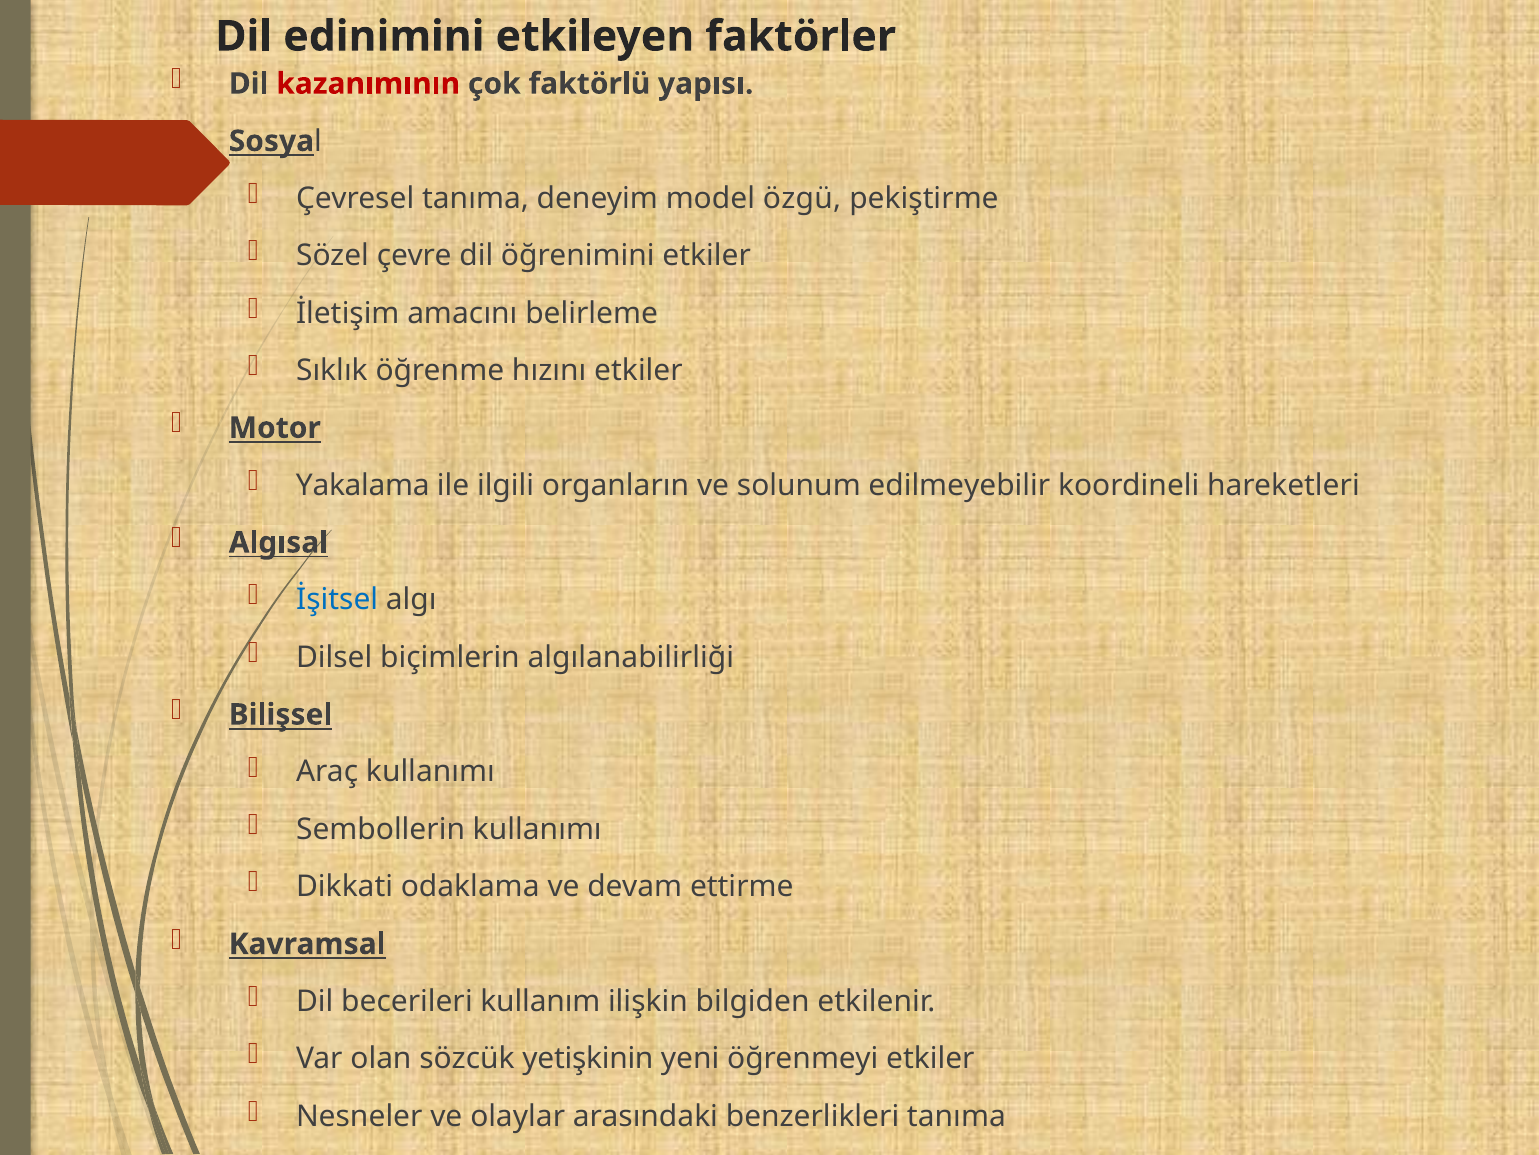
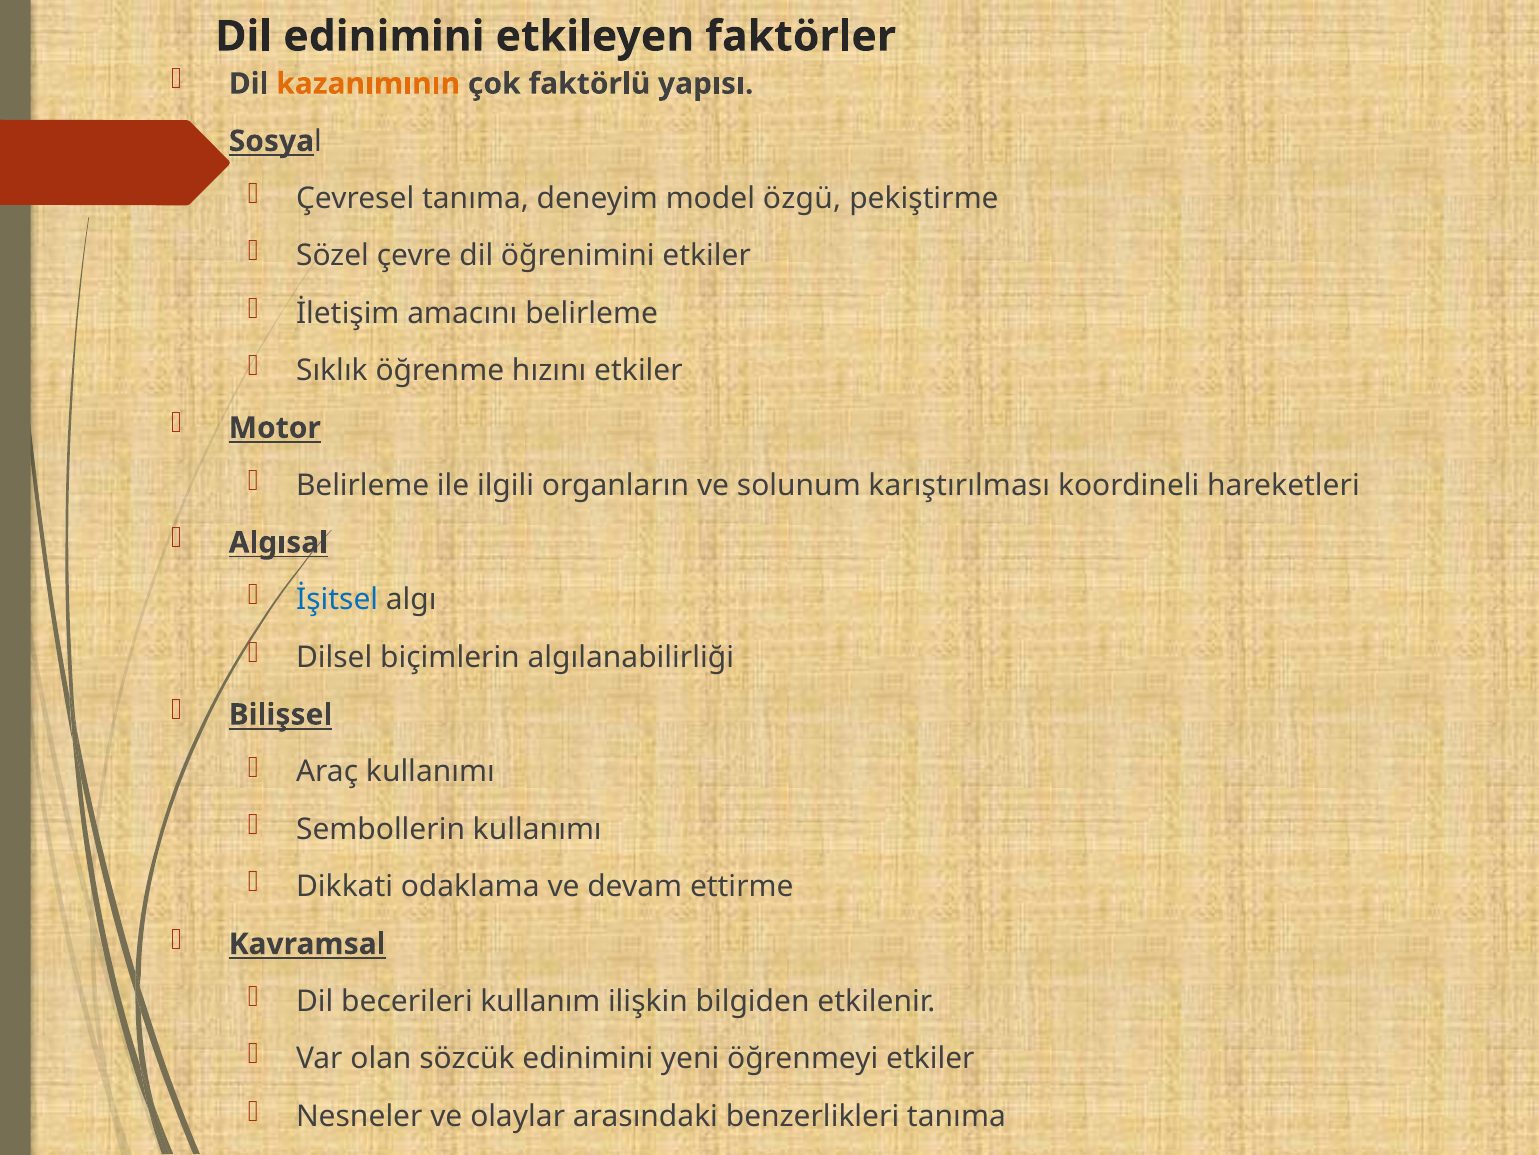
kazanımının colour: red -> orange
Yakalama at (363, 485): Yakalama -> Belirleme
edilmeyebilir: edilmeyebilir -> karıştırılması
sözcük yetişkinin: yetişkinin -> edinimini
